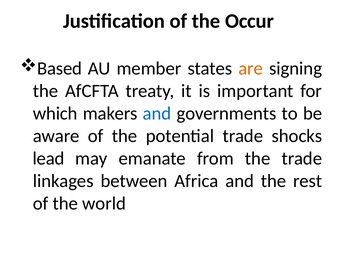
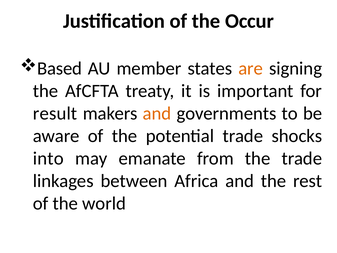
which: which -> result
and at (157, 113) colour: blue -> orange
lead: lead -> into
